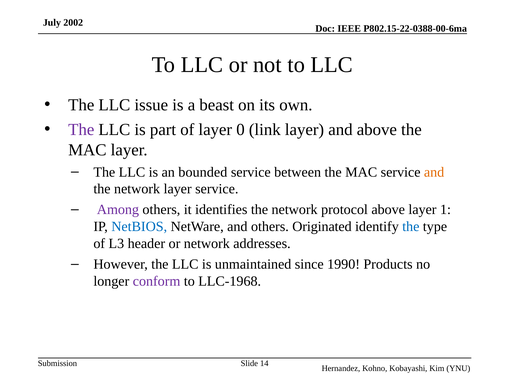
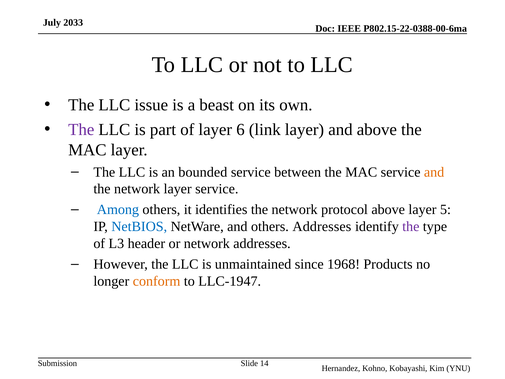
2002: 2002 -> 2033
0: 0 -> 6
Among colour: purple -> blue
1: 1 -> 5
others Originated: Originated -> Addresses
the at (411, 226) colour: blue -> purple
1990: 1990 -> 1968
conform colour: purple -> orange
LLC-1968: LLC-1968 -> LLC-1947
